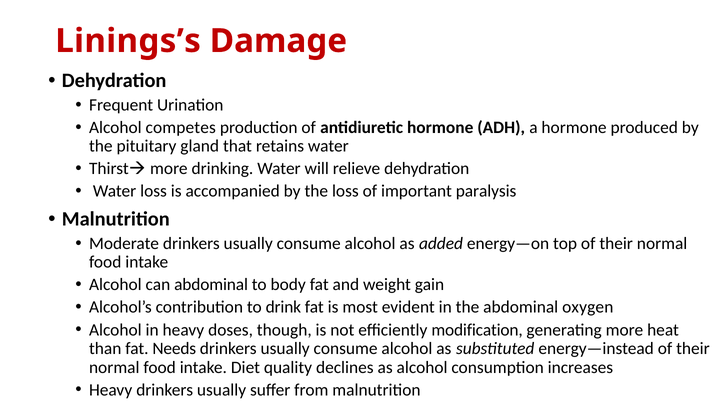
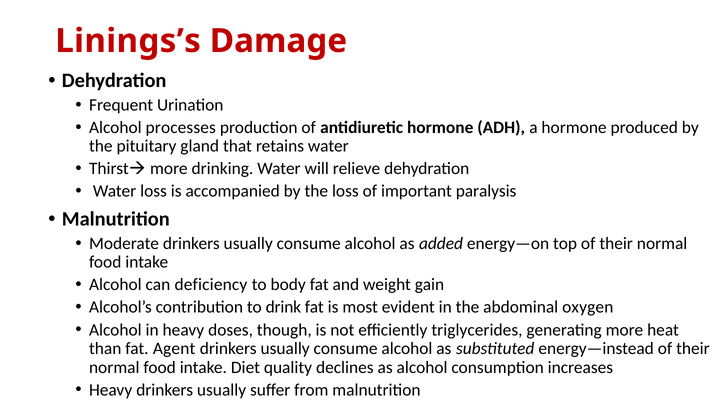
competes: competes -> processes
can abdominal: abdominal -> deficiency
modification: modification -> triglycerides
Needs: Needs -> Agent
